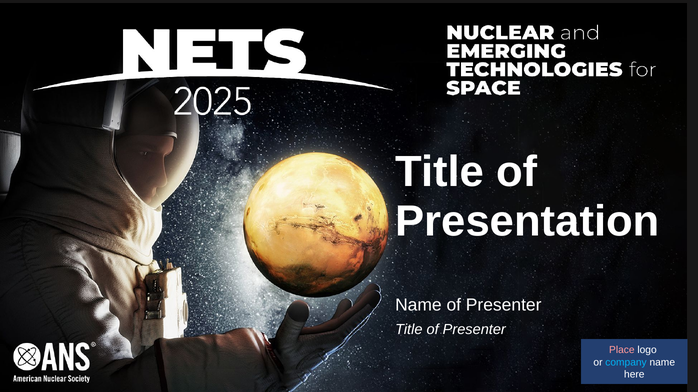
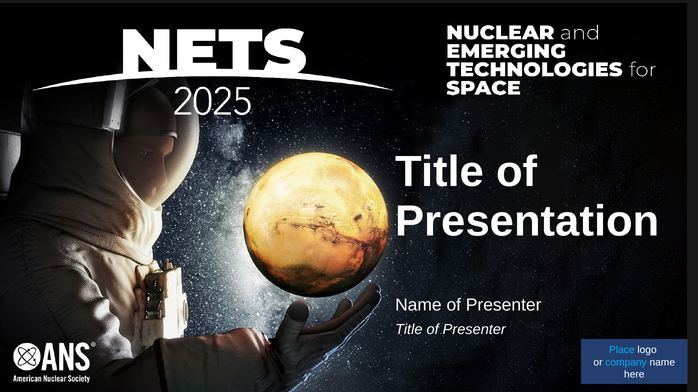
Place colour: pink -> light blue
